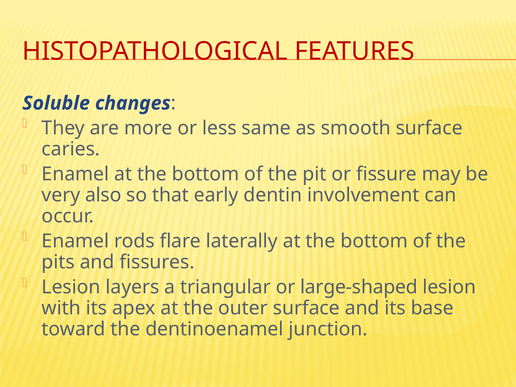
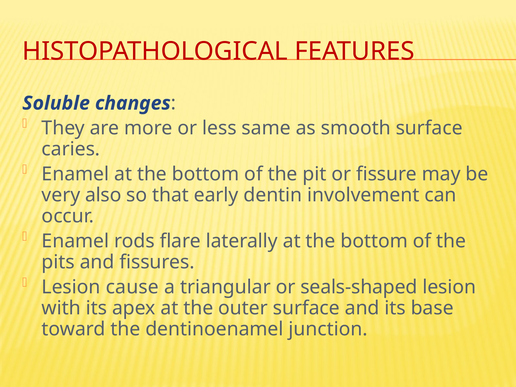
layers: layers -> cause
large-shaped: large-shaped -> seals-shaped
